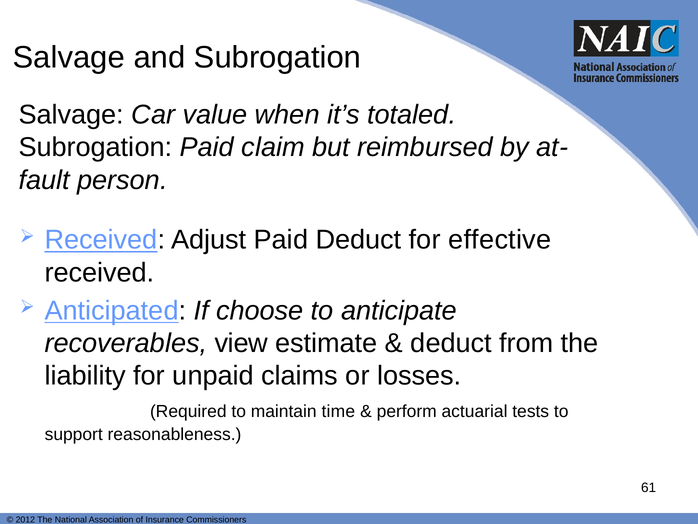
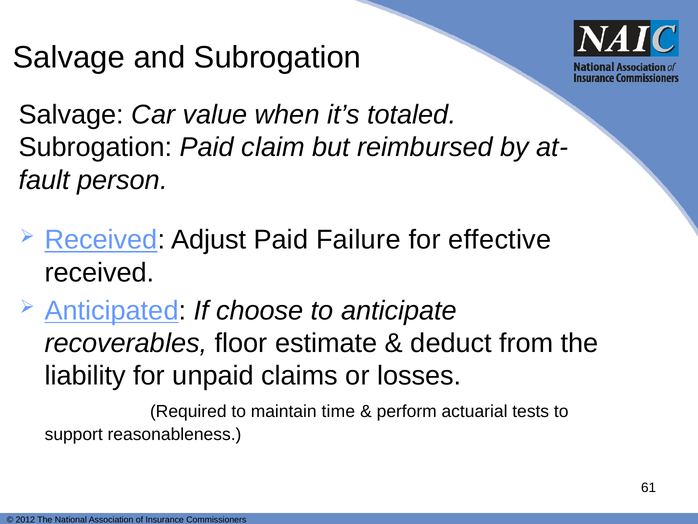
Paid Deduct: Deduct -> Failure
view: view -> floor
